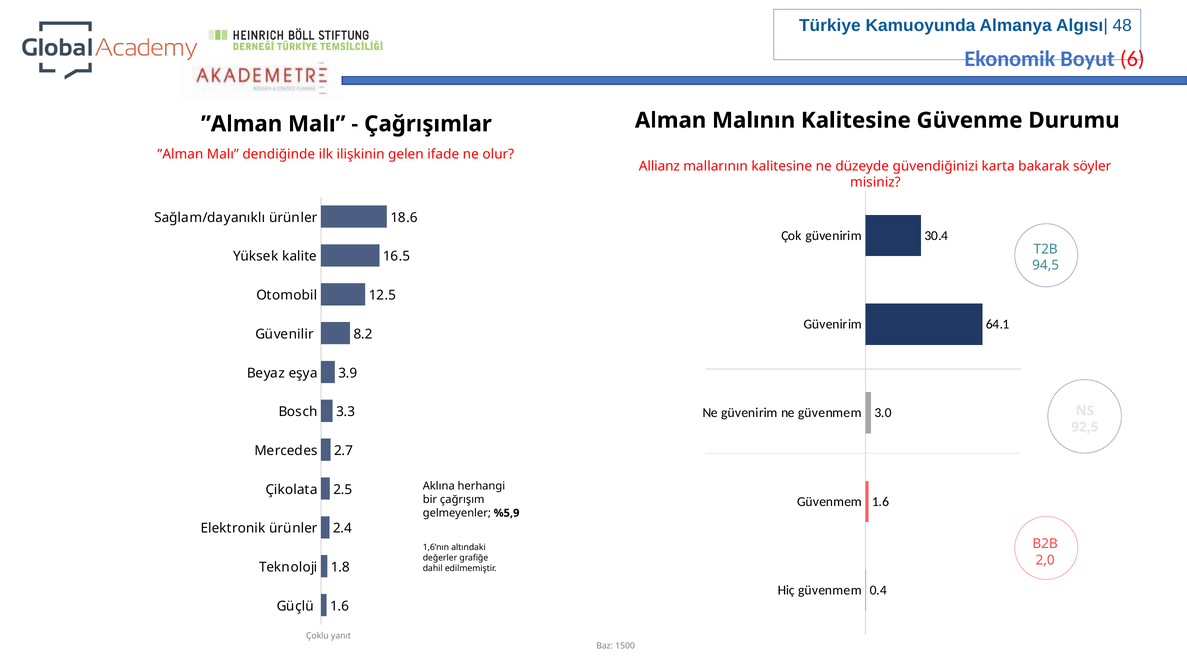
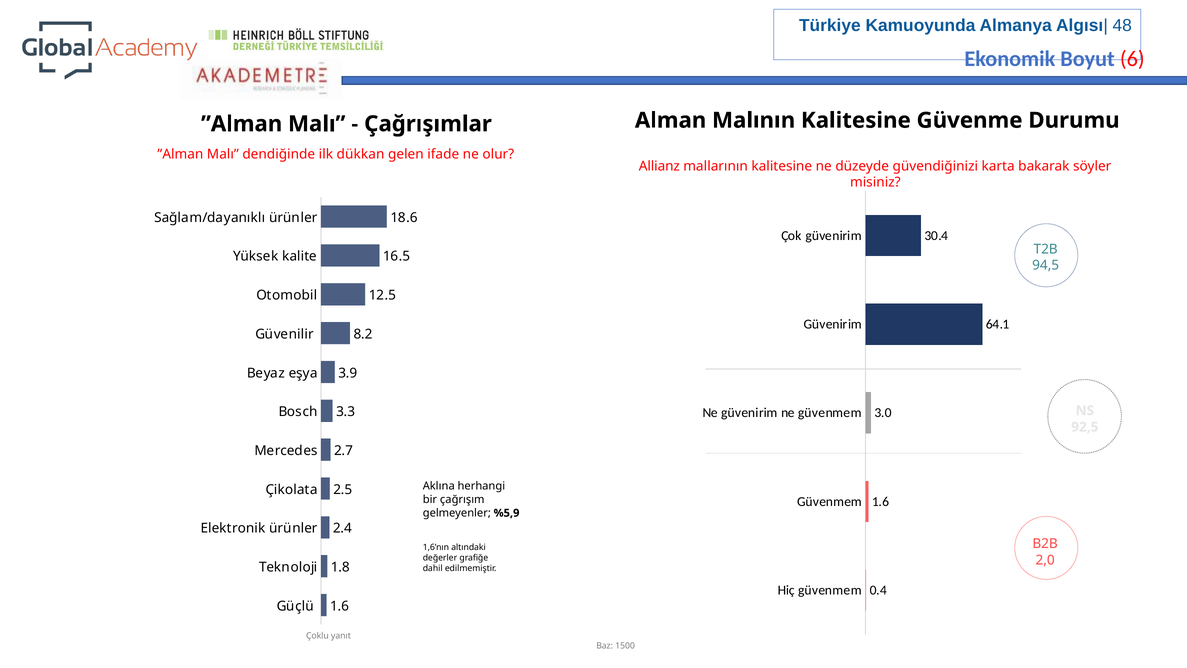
ilişkinin: ilişkinin -> dükkan
